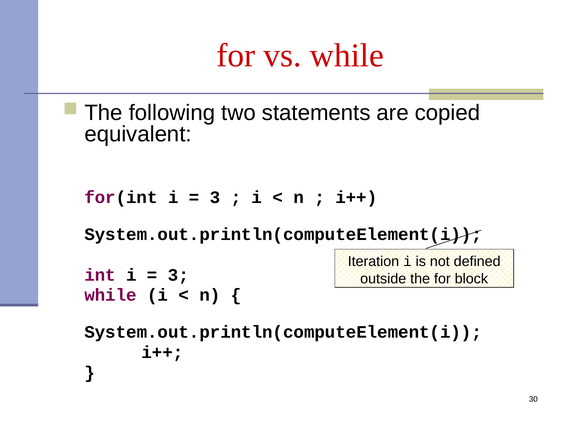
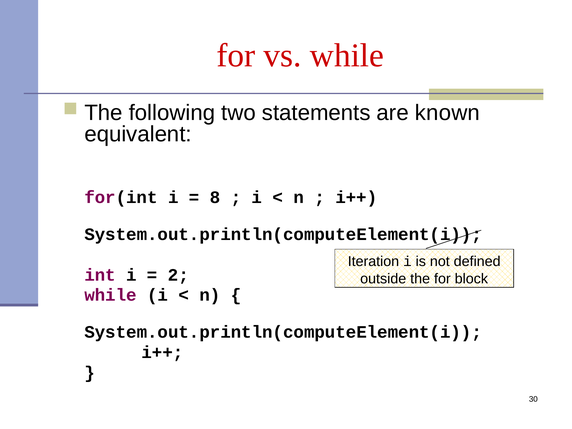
copied: copied -> known
3 at (215, 197): 3 -> 8
3 at (178, 275): 3 -> 2
